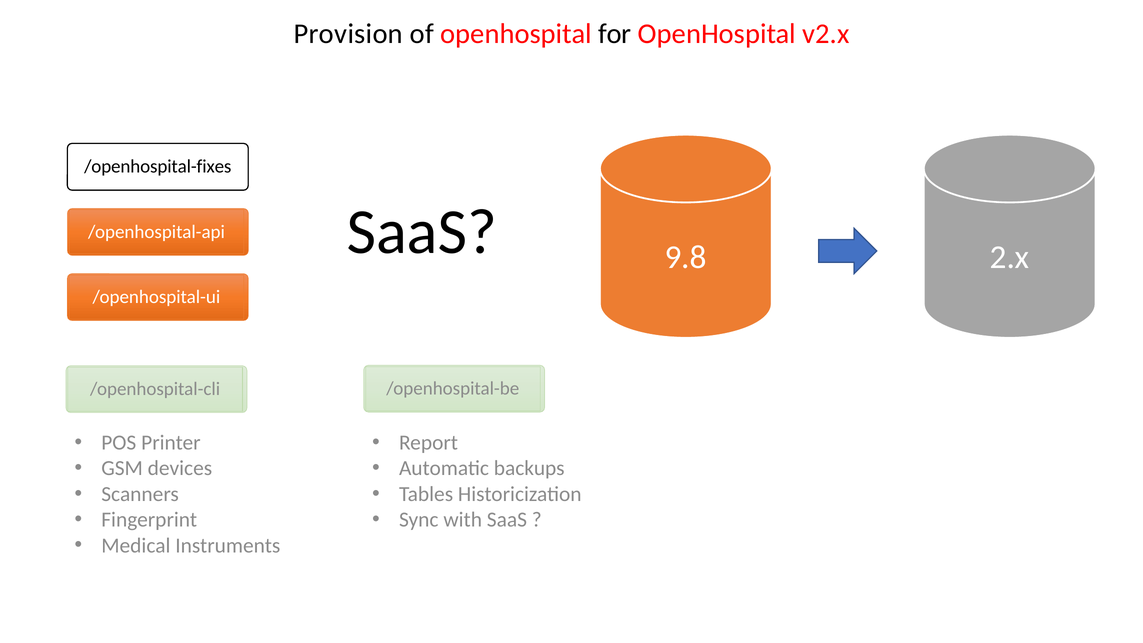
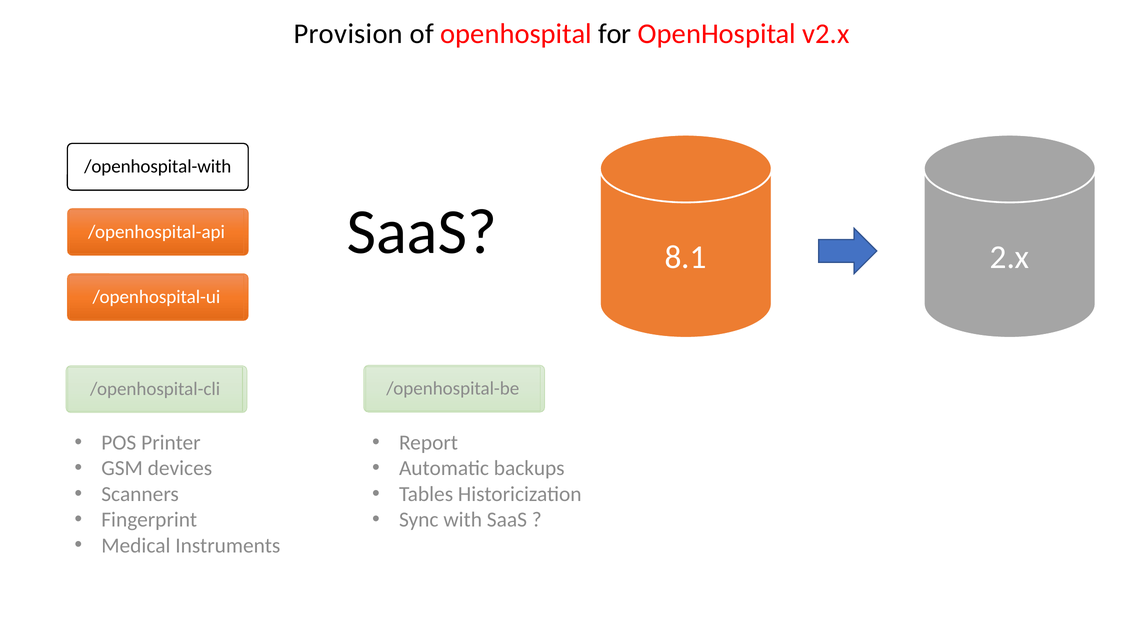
/openhospital-fixes: /openhospital-fixes -> /openhospital-with
9.8: 9.8 -> 8.1
